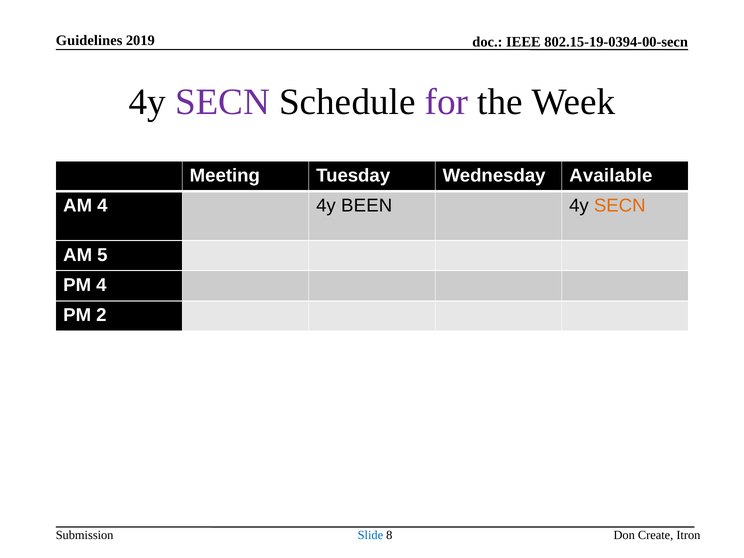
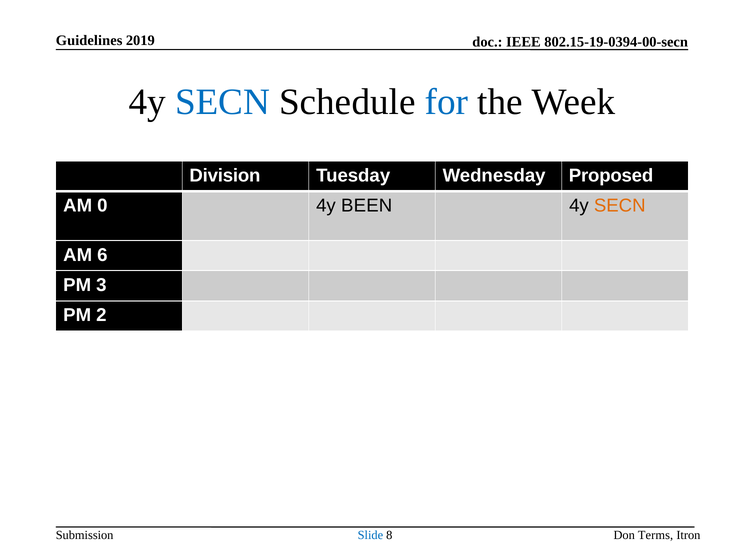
SECN at (223, 102) colour: purple -> blue
for colour: purple -> blue
Meeting: Meeting -> Division
Available: Available -> Proposed
AM 4: 4 -> 0
5: 5 -> 6
PM 4: 4 -> 3
Create: Create -> Terms
